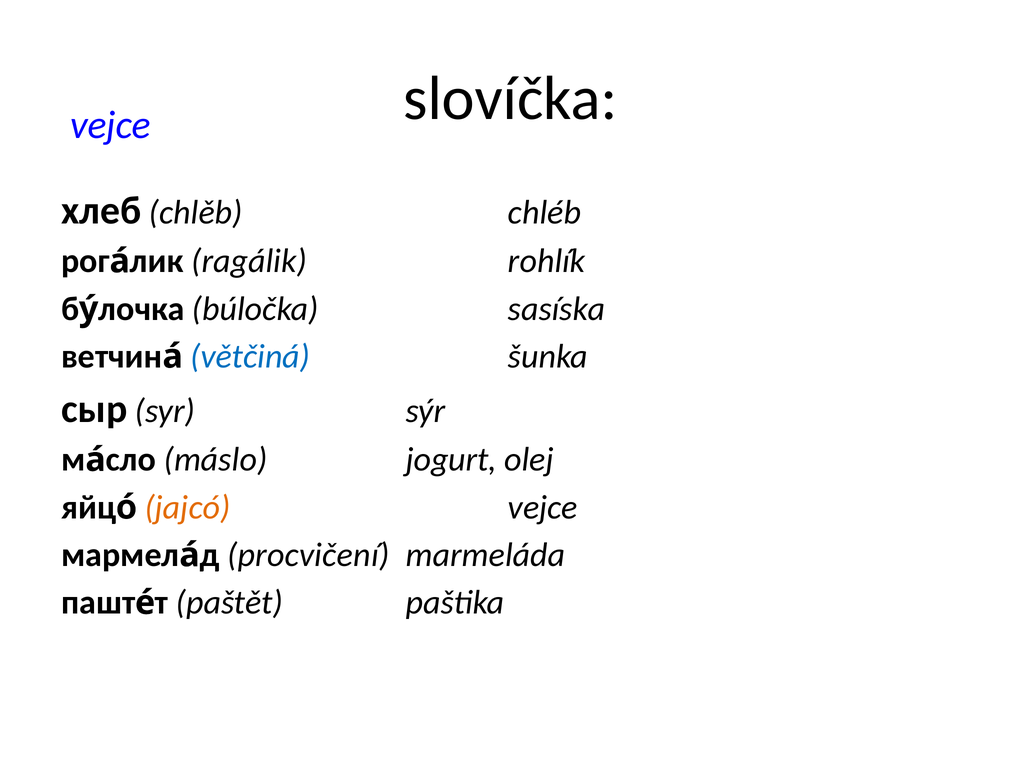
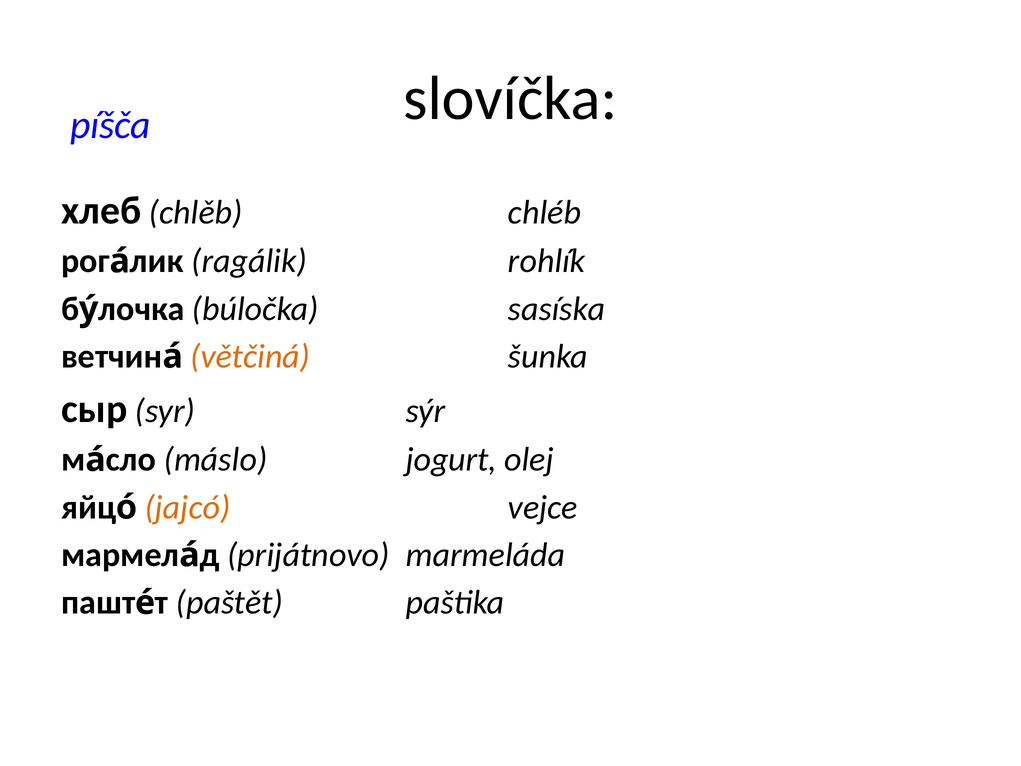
vejce at (110, 125): vejce -> píšča
větčiná colour: blue -> orange
procvičení: procvičení -> prijátnovo
